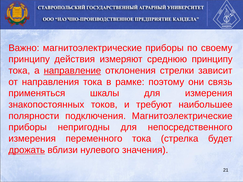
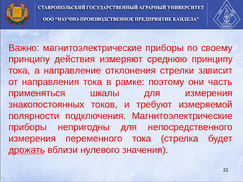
направление underline: present -> none
связь: связь -> часть
наибольшее: наибольшее -> измеряемой
